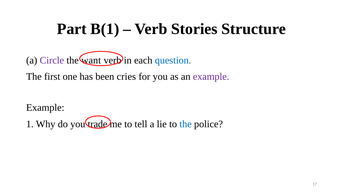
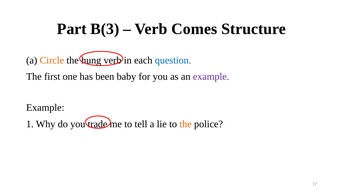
B(1: B(1 -> B(3
Stories: Stories -> Comes
Circle colour: purple -> orange
want: want -> hung
cries: cries -> baby
the at (186, 124) colour: blue -> orange
